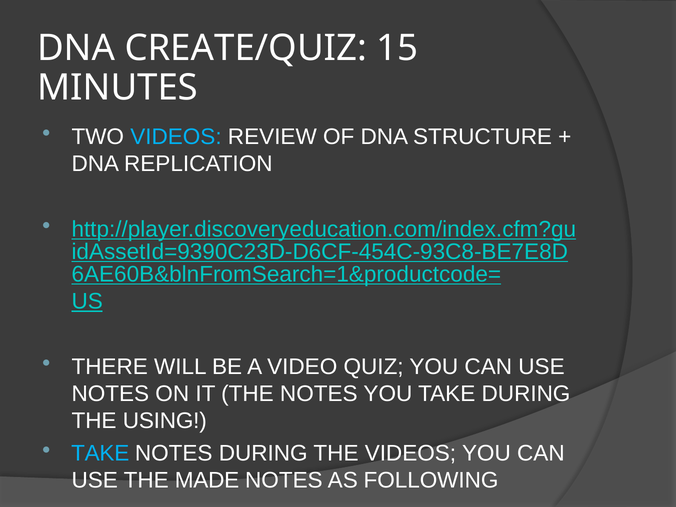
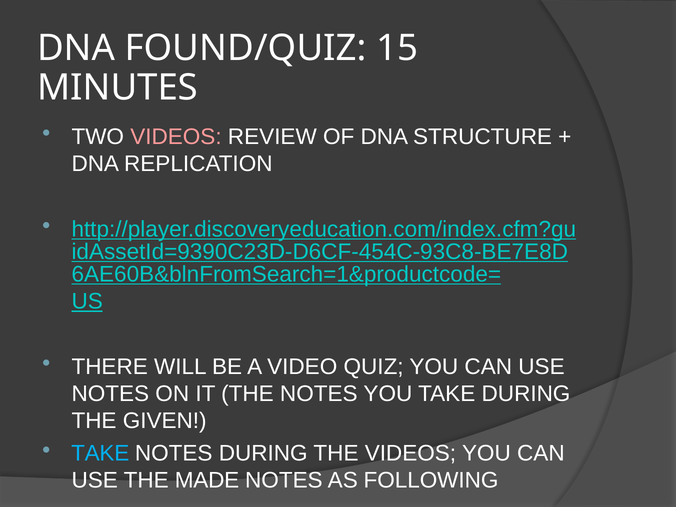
CREATE/QUIZ: CREATE/QUIZ -> FOUND/QUIZ
VIDEOS at (176, 137) colour: light blue -> pink
USING: USING -> GIVEN
